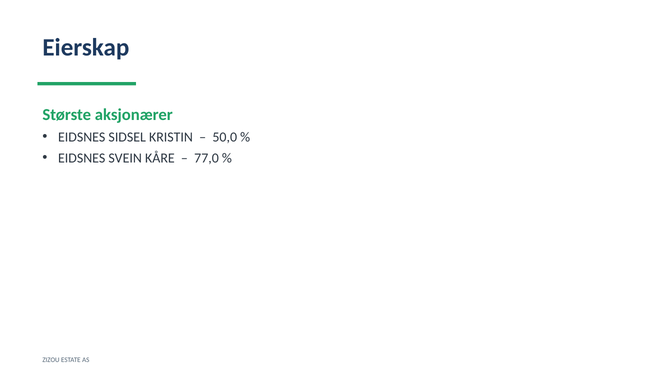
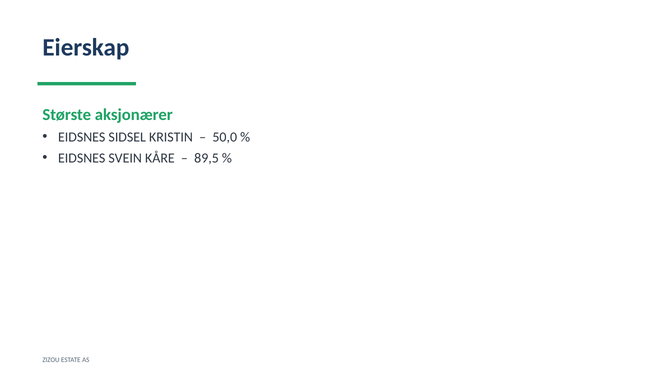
77,0: 77,0 -> 89,5
